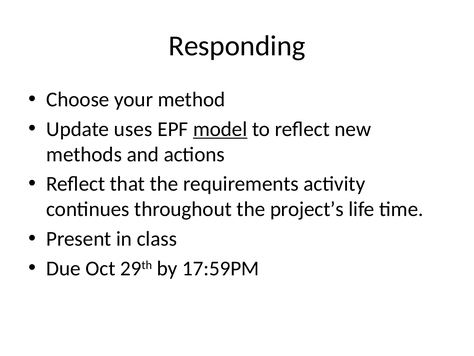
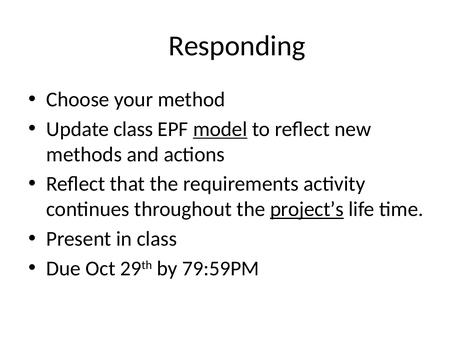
Update uses: uses -> class
project’s underline: none -> present
17:59PM: 17:59PM -> 79:59PM
